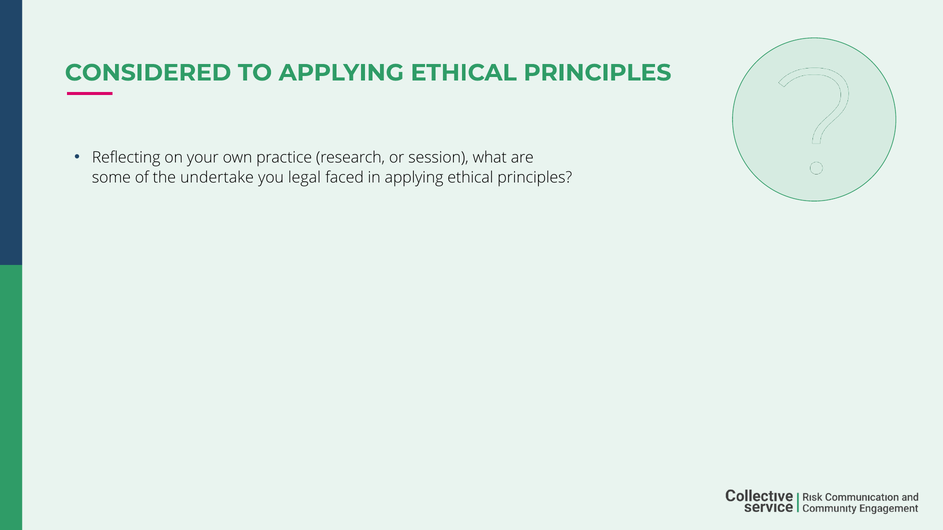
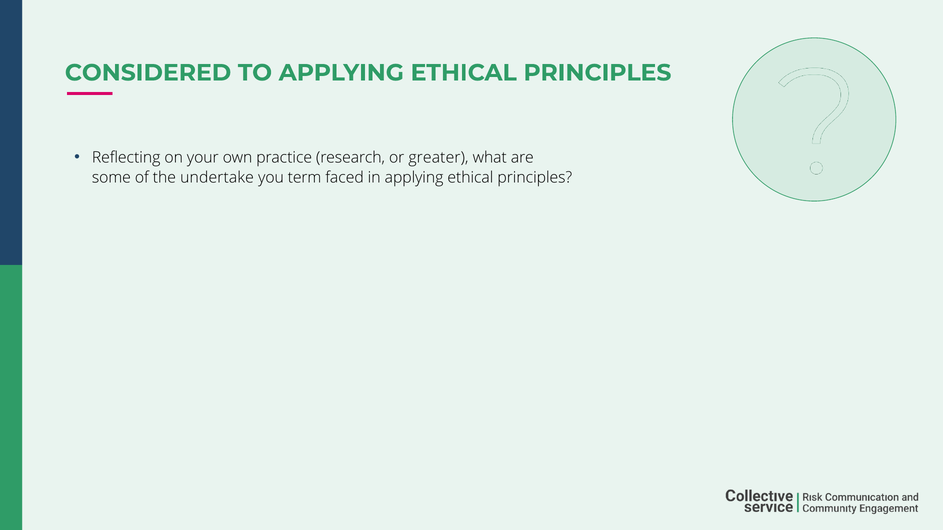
session: session -> greater
legal: legal -> term
